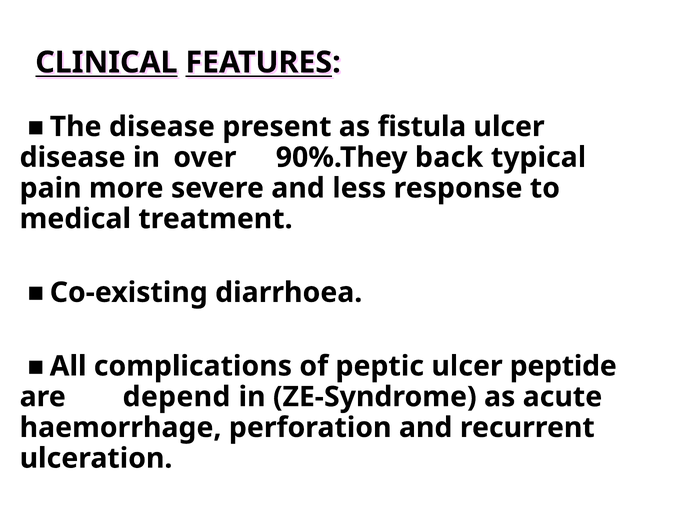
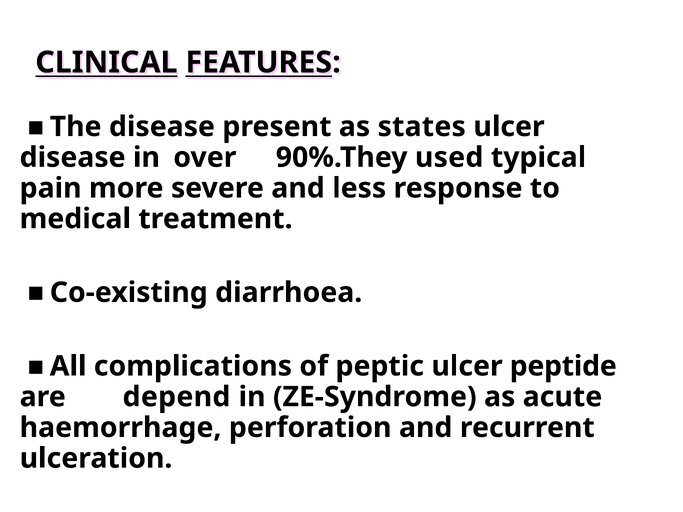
fistula: fistula -> states
back: back -> used
